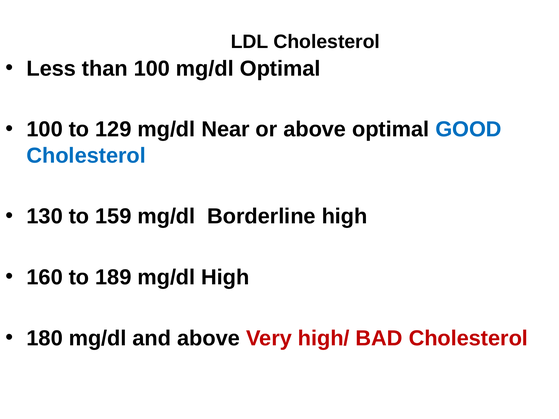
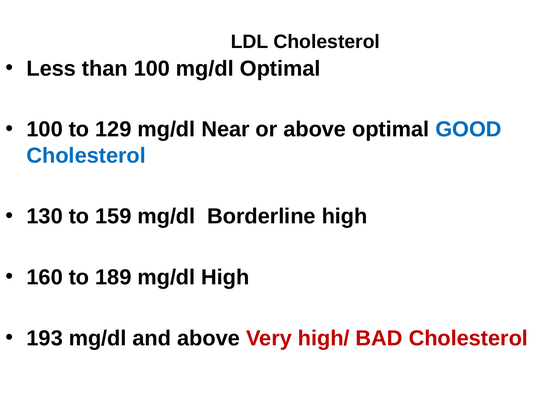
180: 180 -> 193
